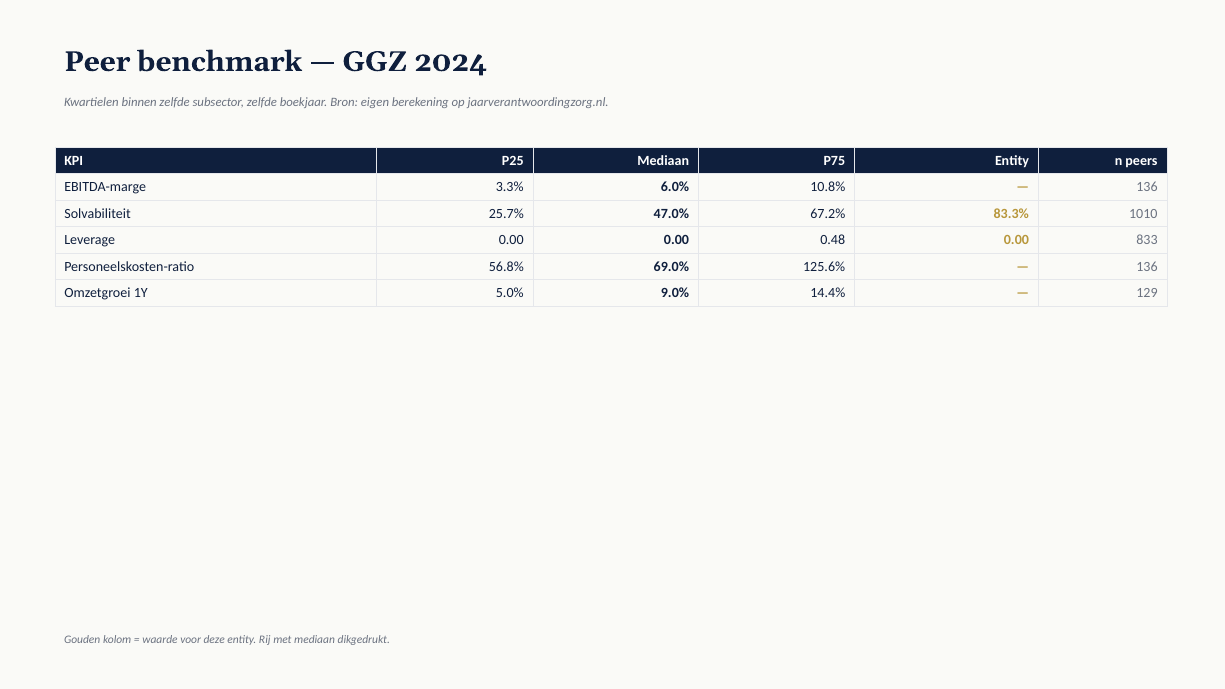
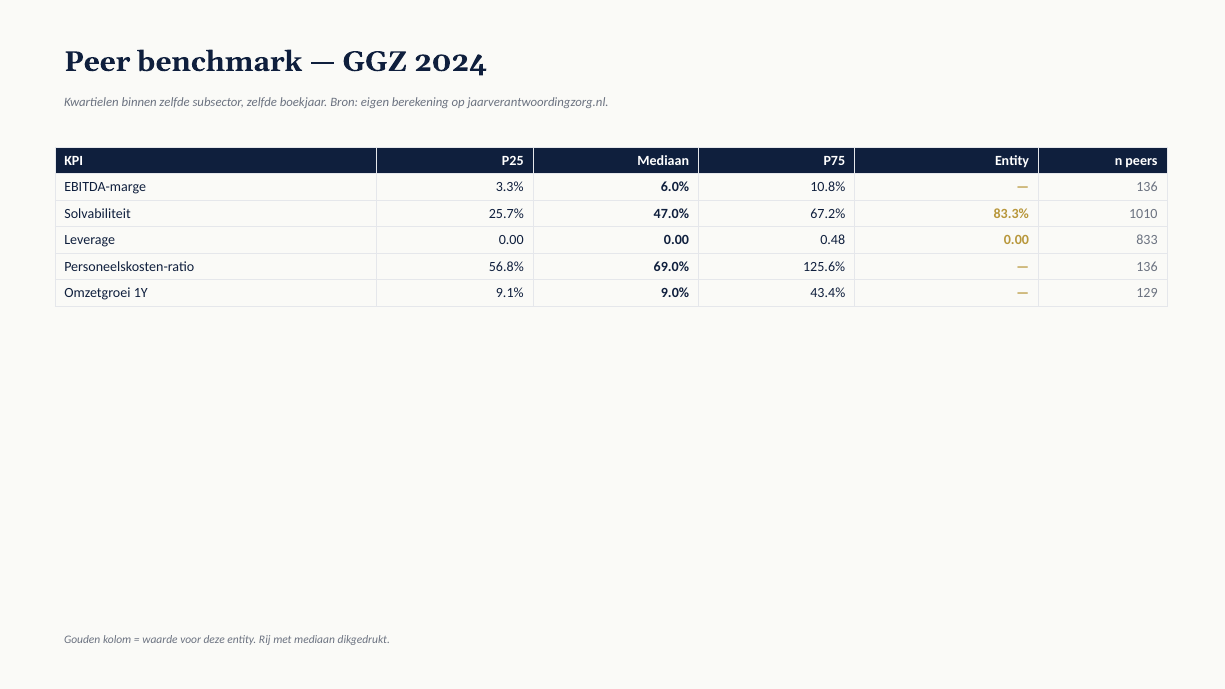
5.0%: 5.0% -> 9.1%
14.4%: 14.4% -> 43.4%
